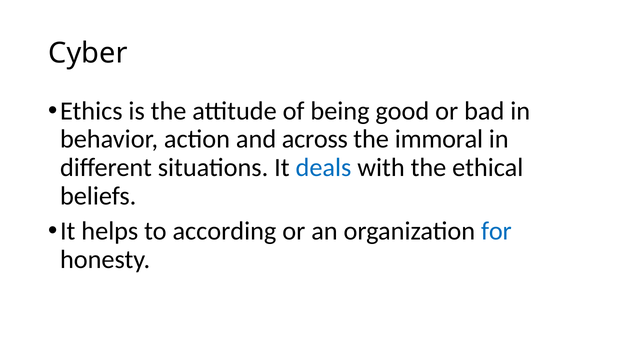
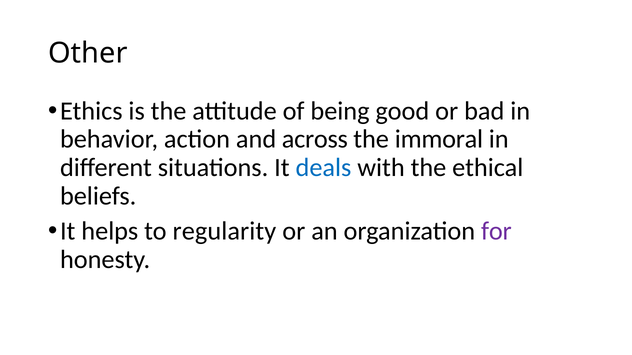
Cyber: Cyber -> Other
according: according -> regularity
for colour: blue -> purple
